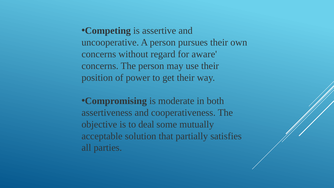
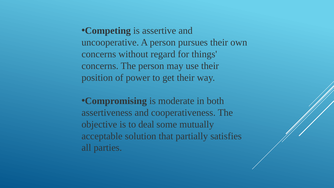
aware: aware -> things
